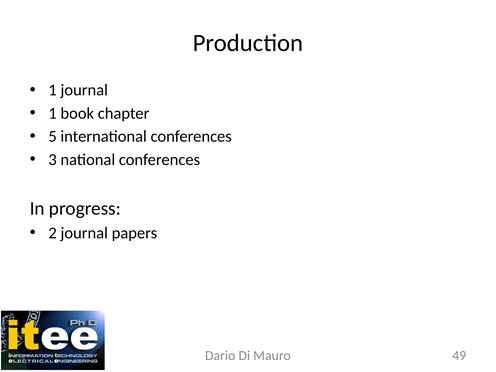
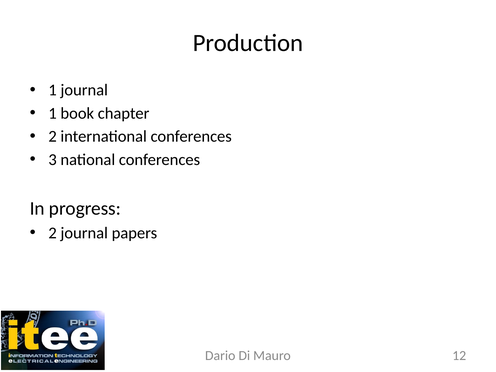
5 at (53, 136): 5 -> 2
49: 49 -> 12
